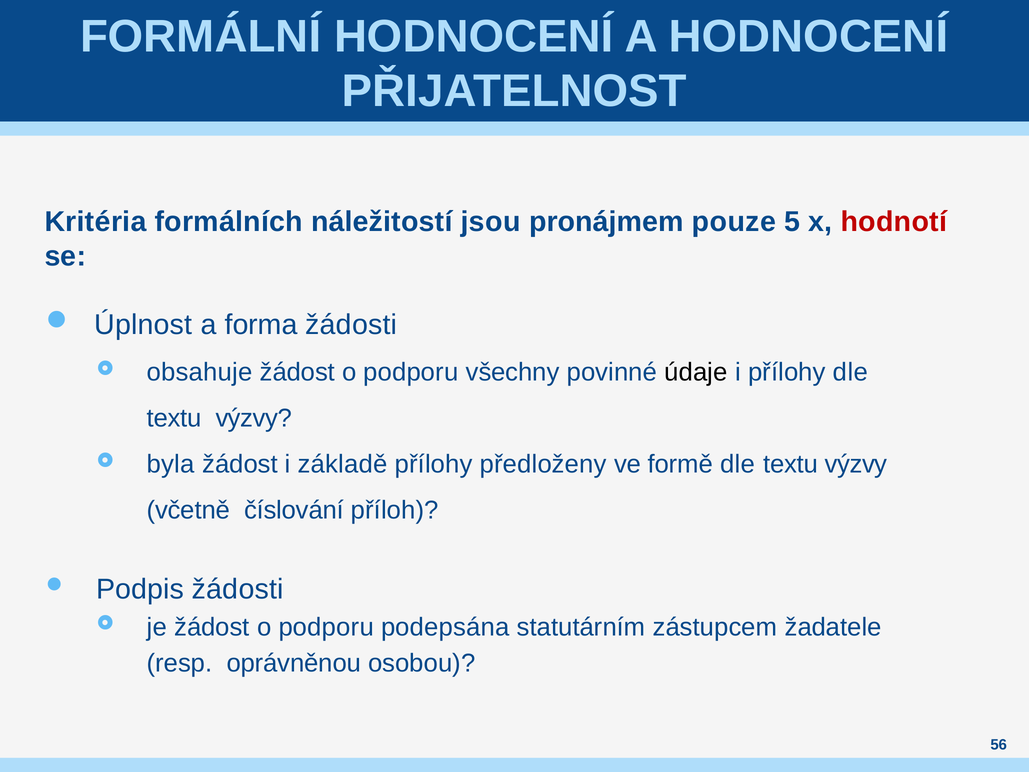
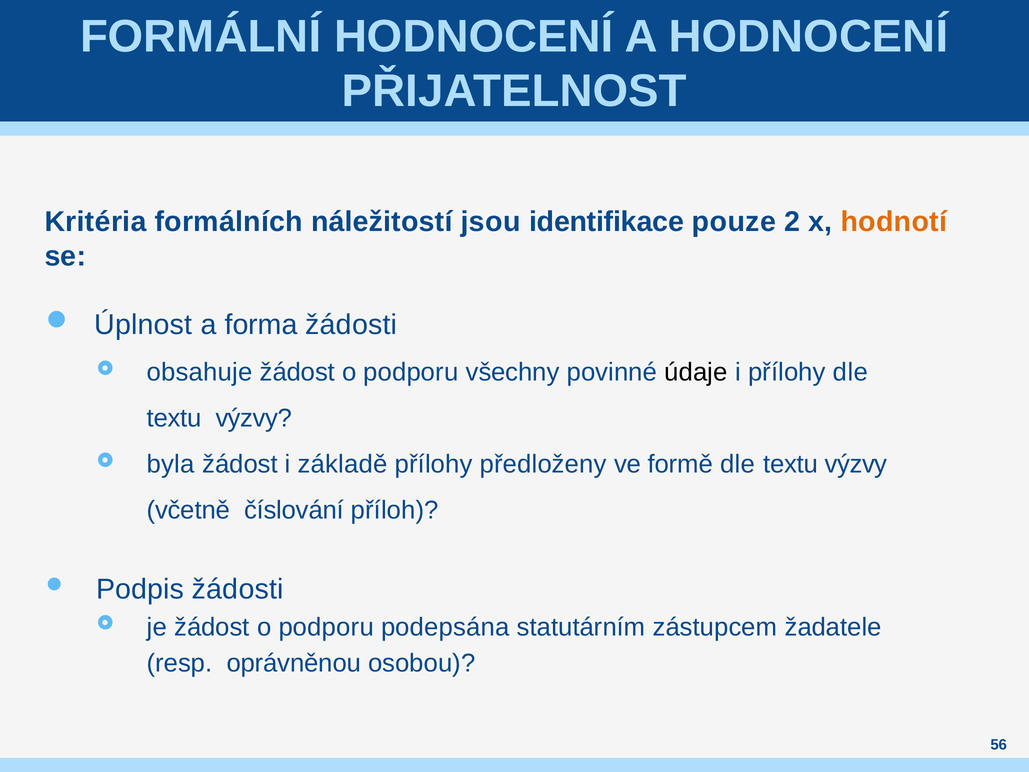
pronájmem: pronájmem -> identifikace
5: 5 -> 2
hodnotí colour: red -> orange
